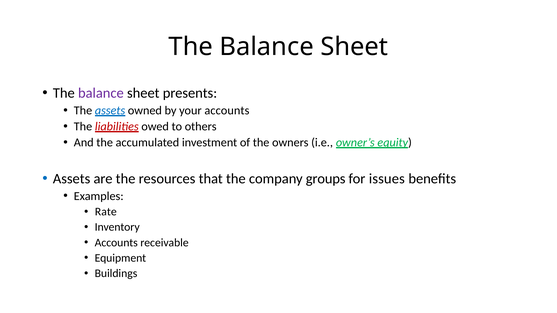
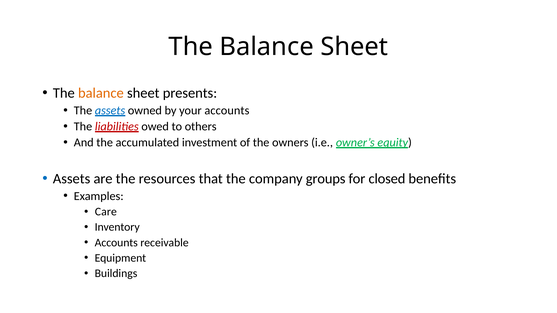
balance at (101, 93) colour: purple -> orange
issues: issues -> closed
Rate: Rate -> Care
